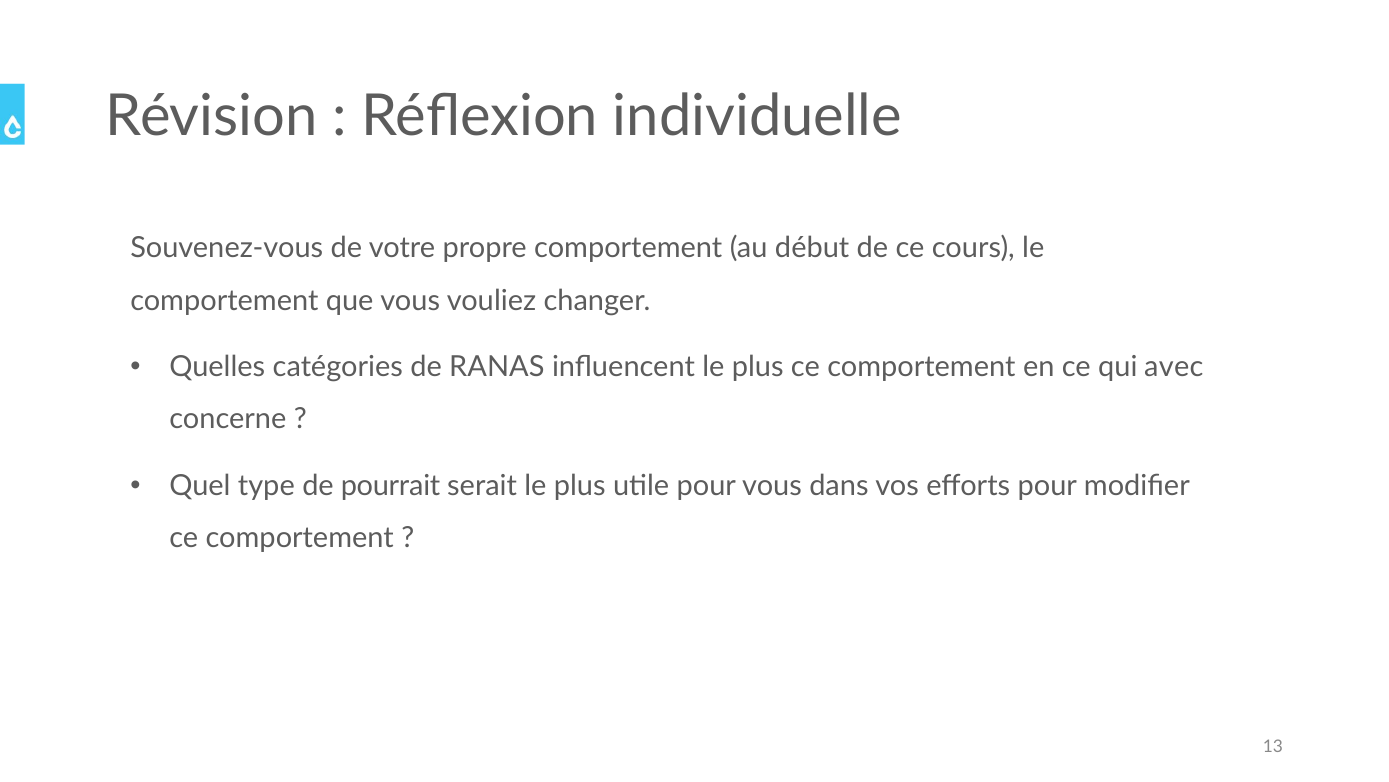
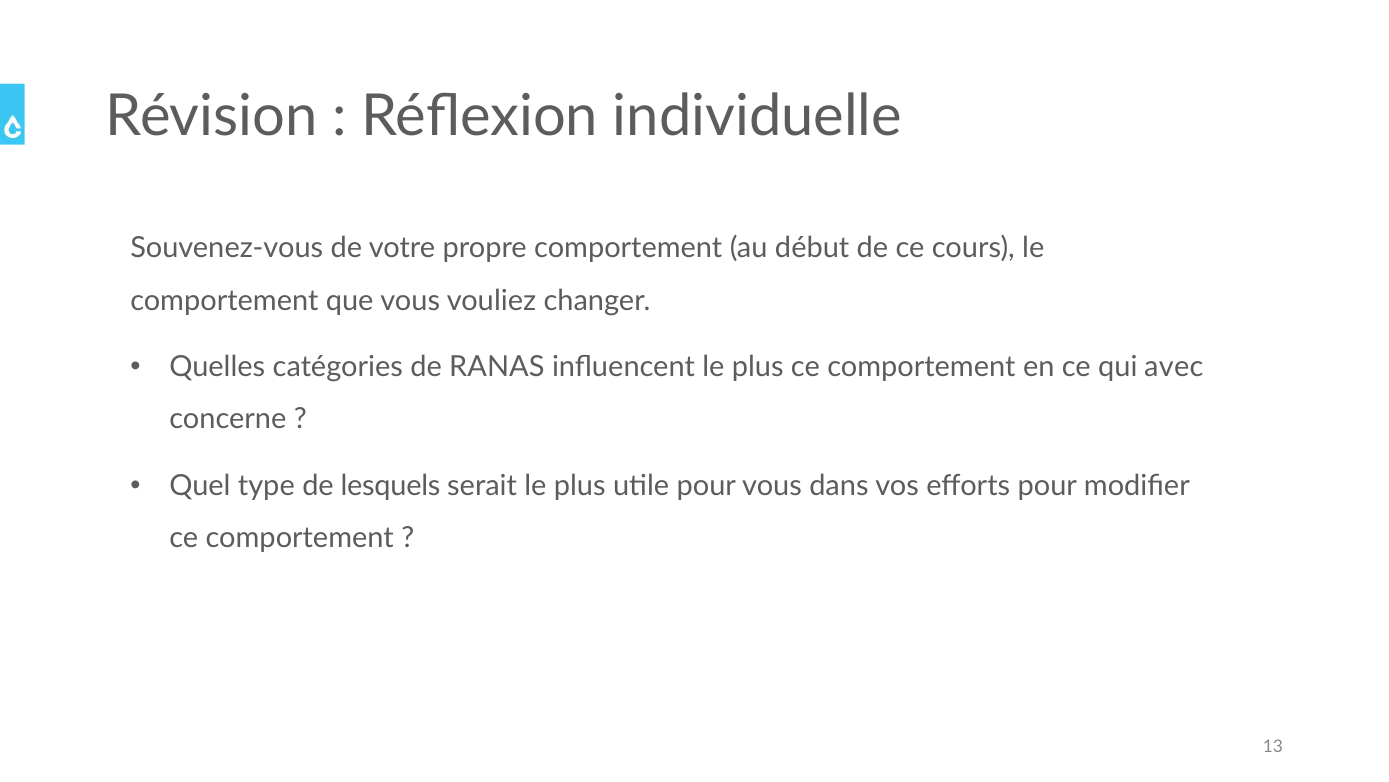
pourrait: pourrait -> lesquels
